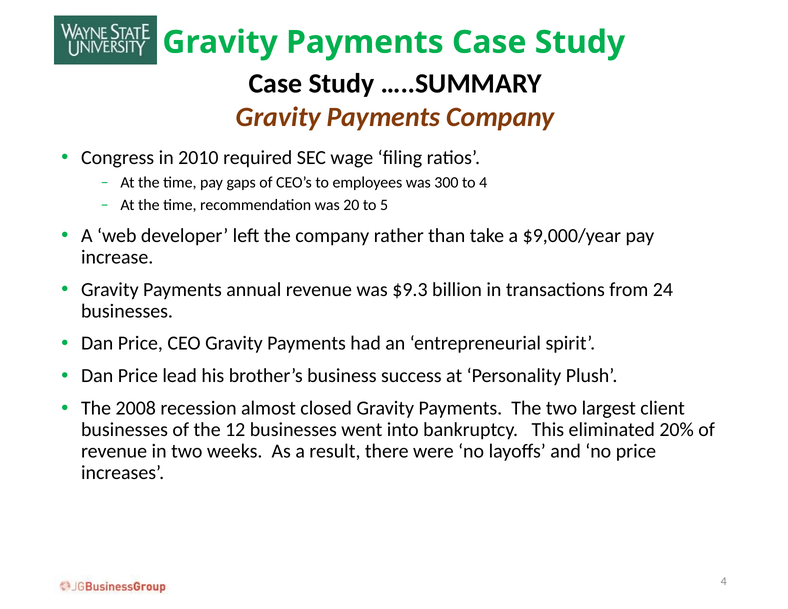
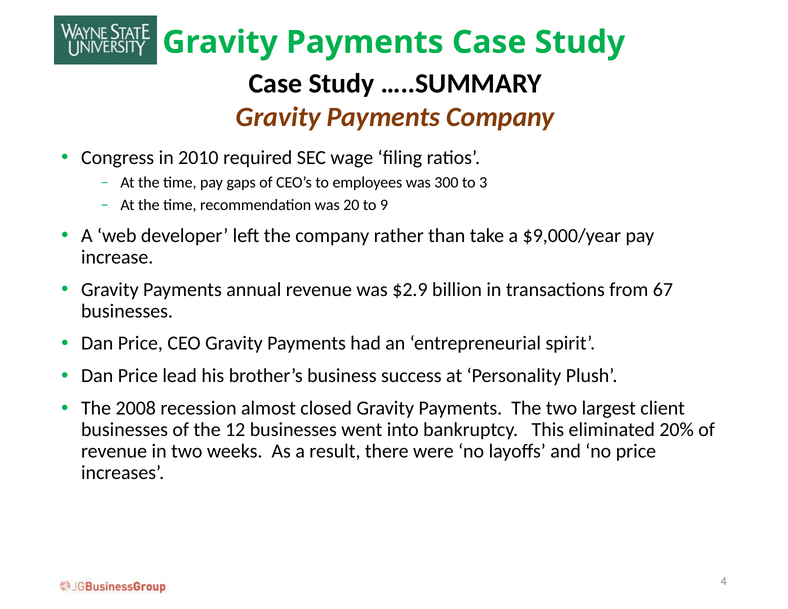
to 4: 4 -> 3
5: 5 -> 9
$9.3: $9.3 -> $2.9
24: 24 -> 67
